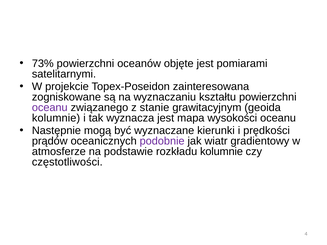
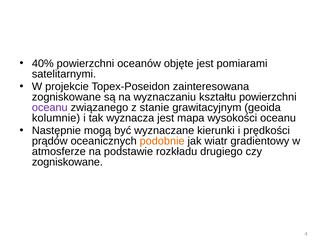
73%: 73% -> 40%
podobnie colour: purple -> orange
rozkładu kolumnie: kolumnie -> drugiego
częstotliwości at (67, 162): częstotliwości -> zogniskowane
